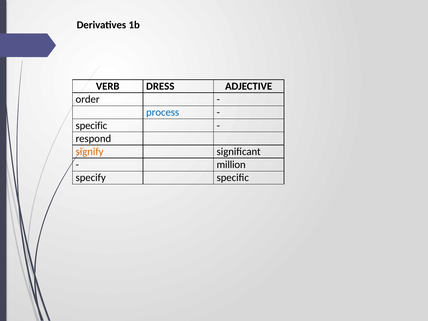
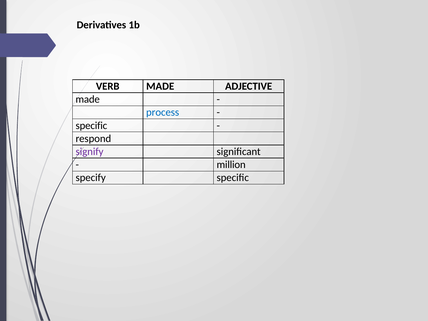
VERB DRESS: DRESS -> MADE
order at (88, 99): order -> made
signify colour: orange -> purple
